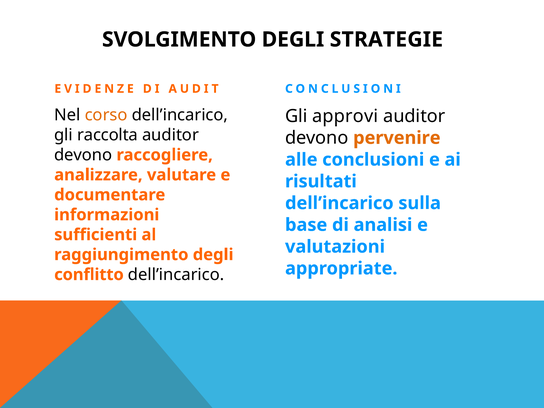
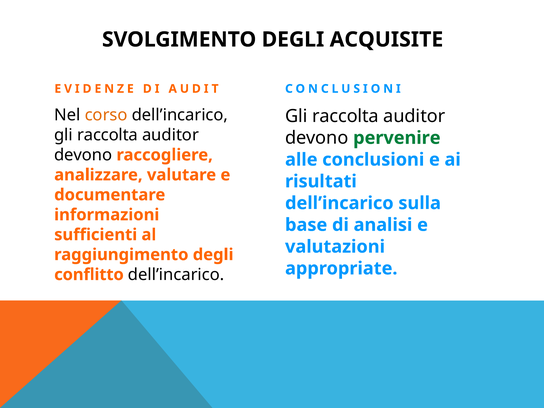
STRATEGIE: STRATEGIE -> ACQUISITE
approvi at (345, 116): approvi -> raccolta
pervenire colour: orange -> green
